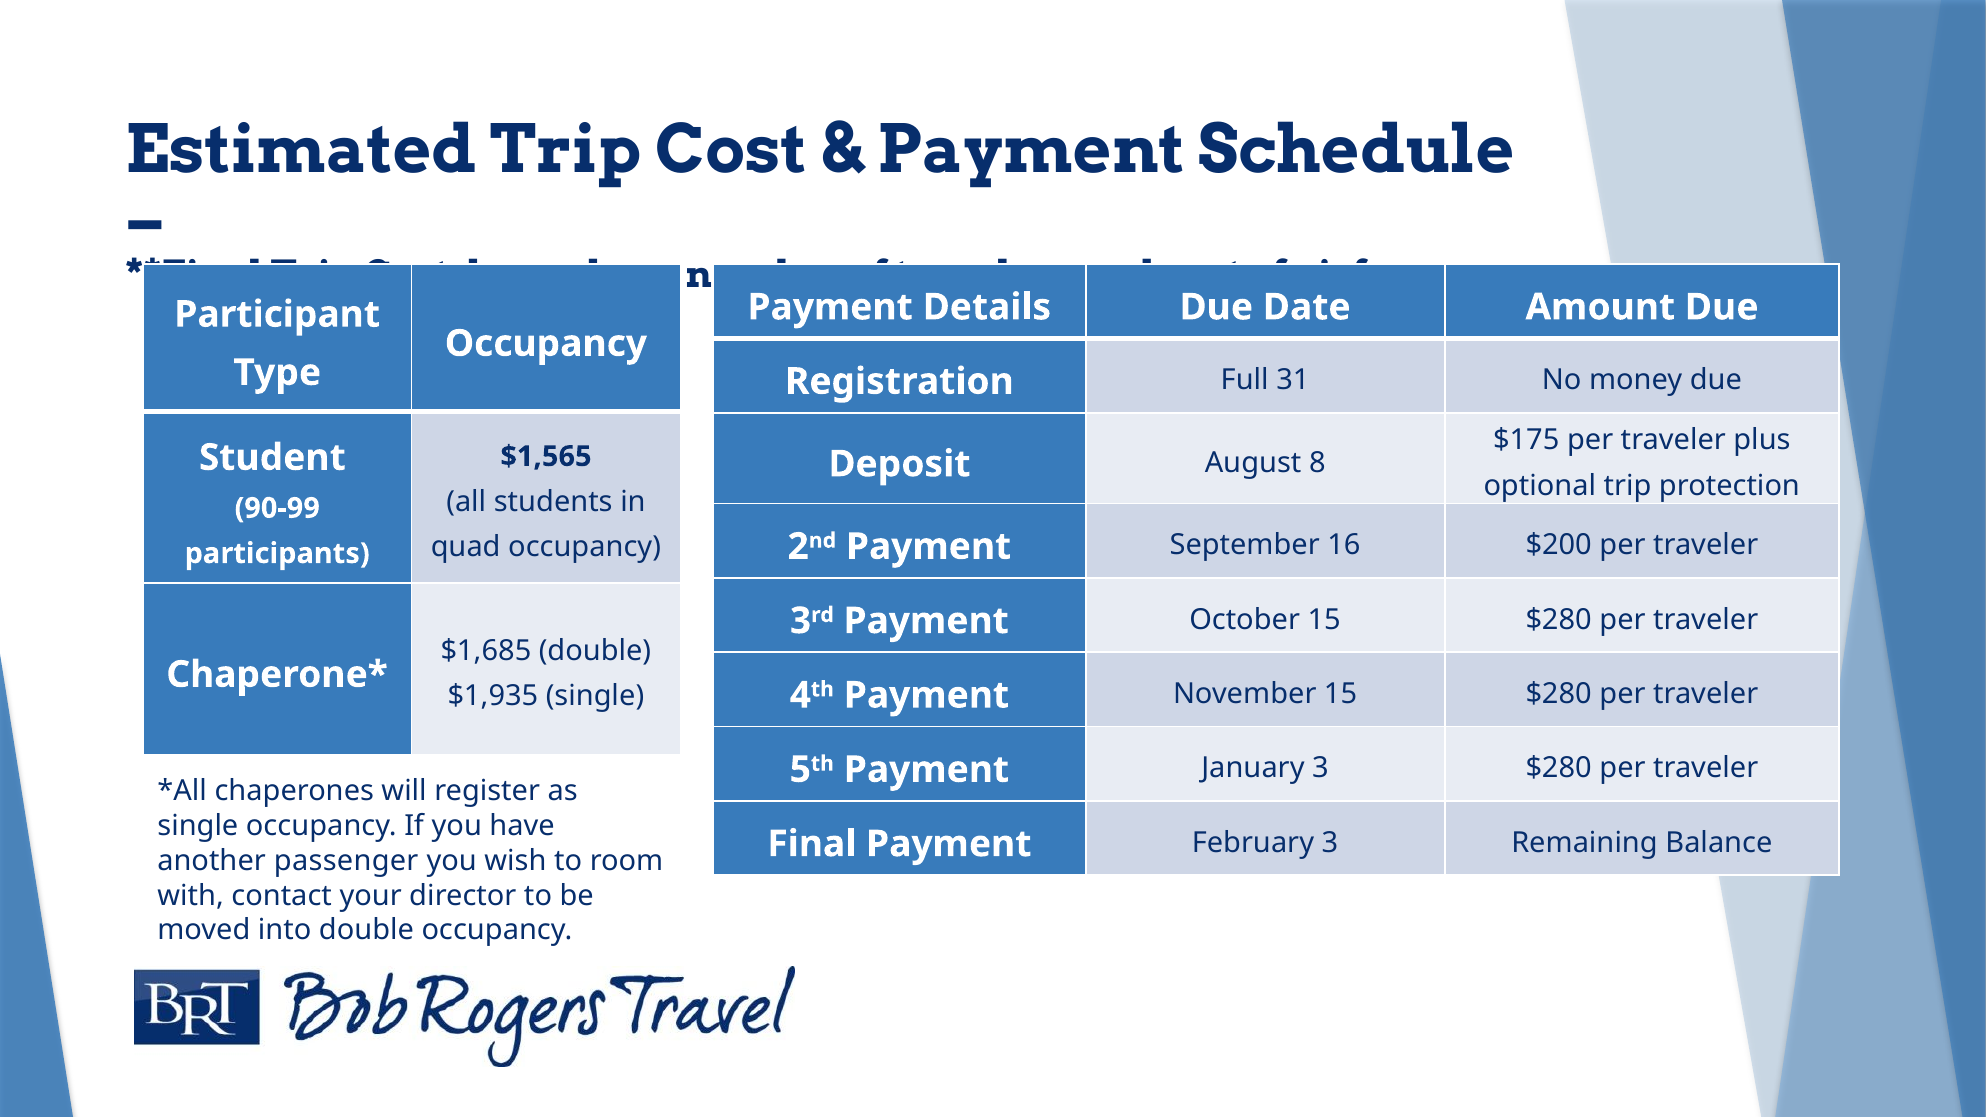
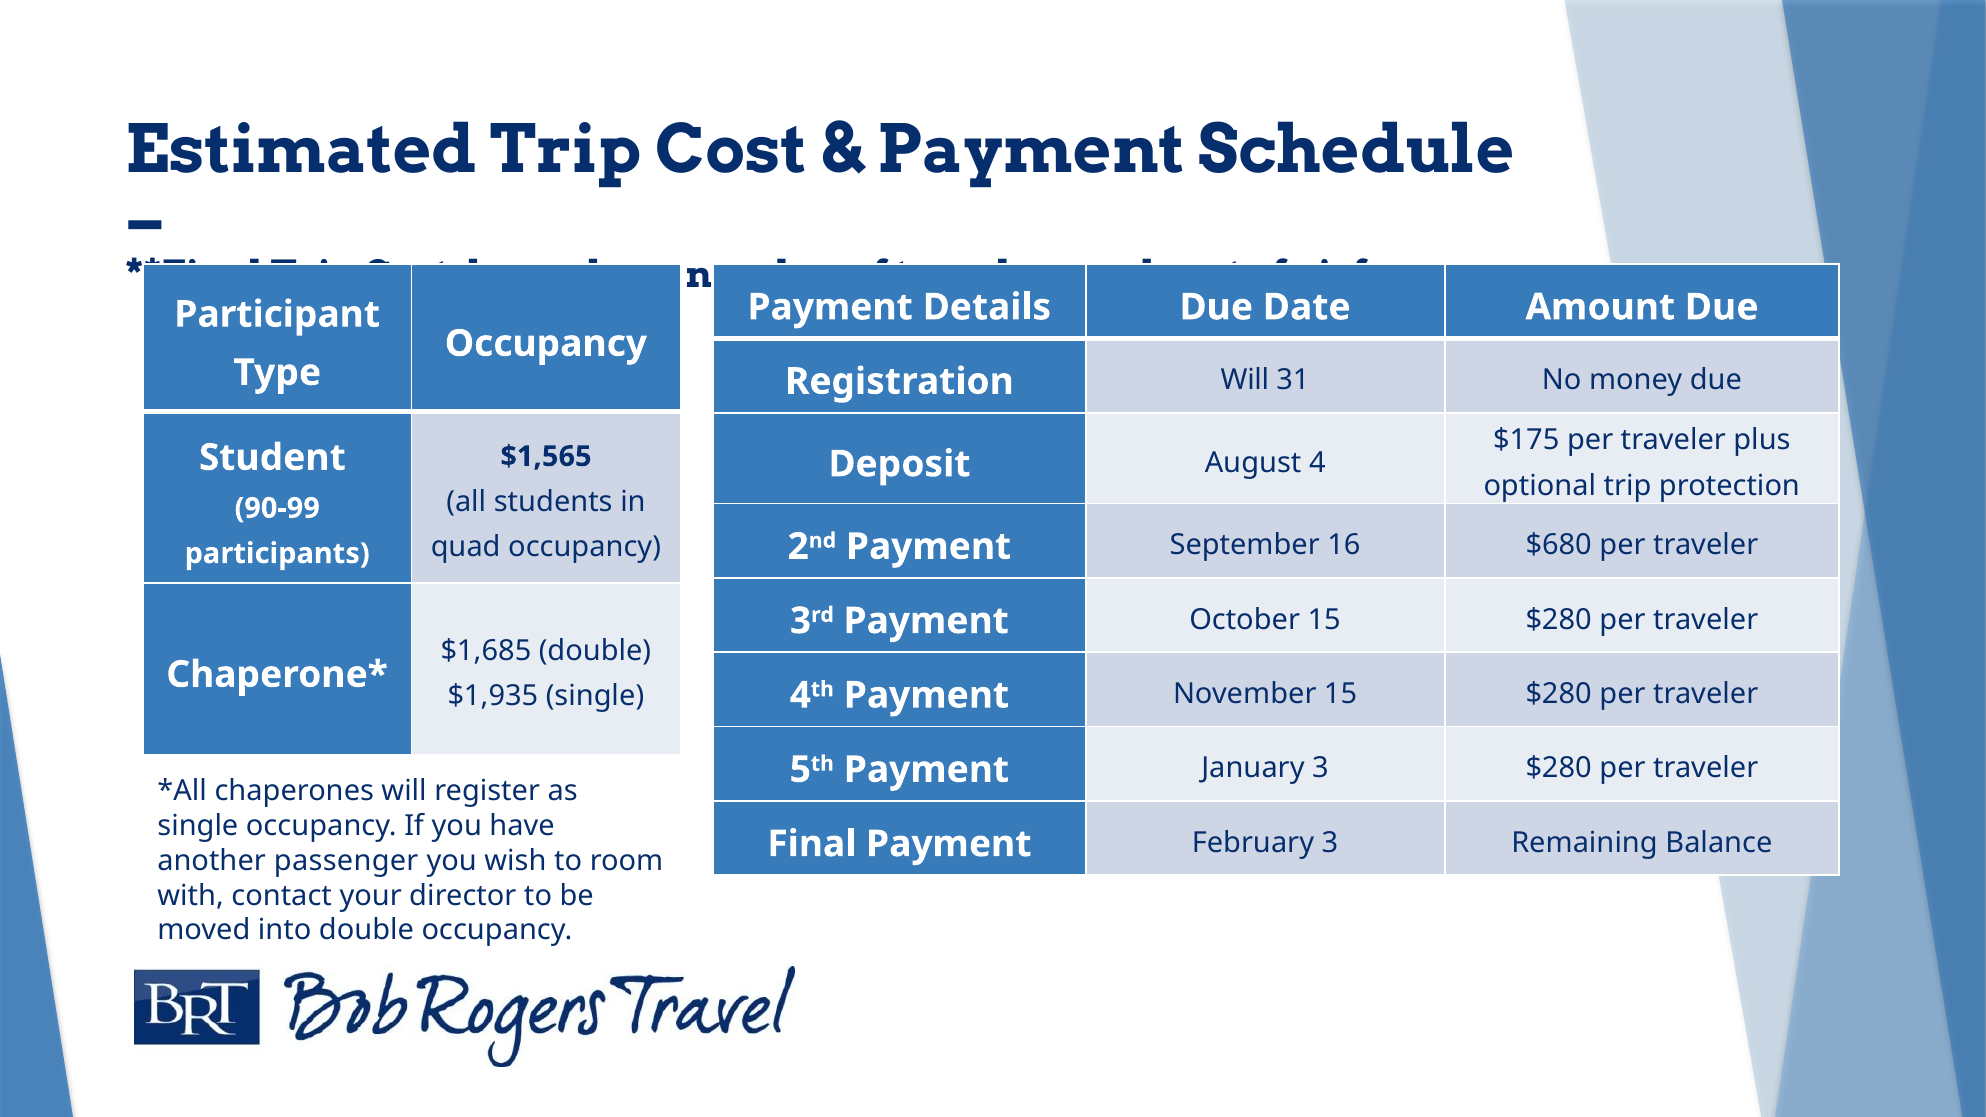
Registration Full: Full -> Will
8: 8 -> 4
$200: $200 -> $680
